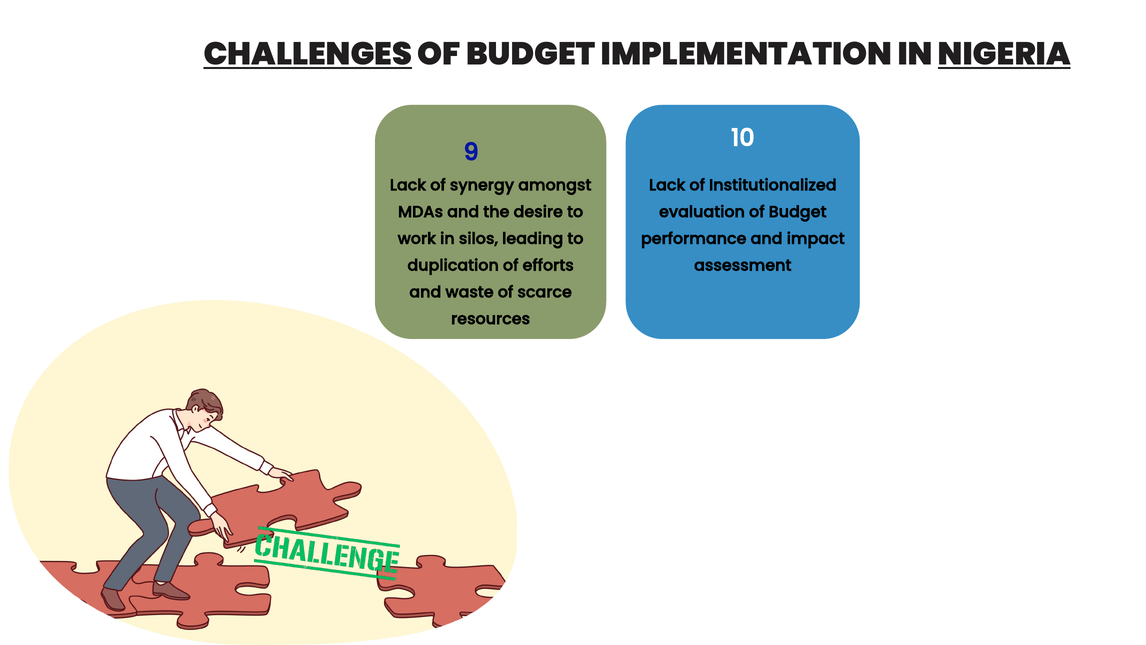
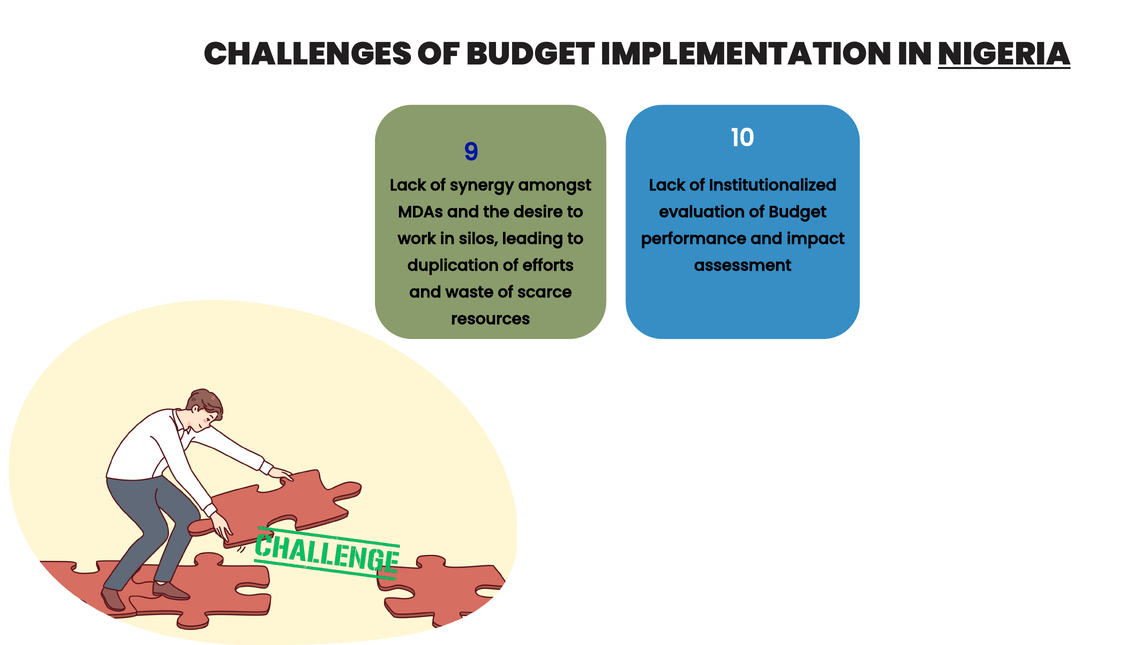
CHALLENGES underline: present -> none
